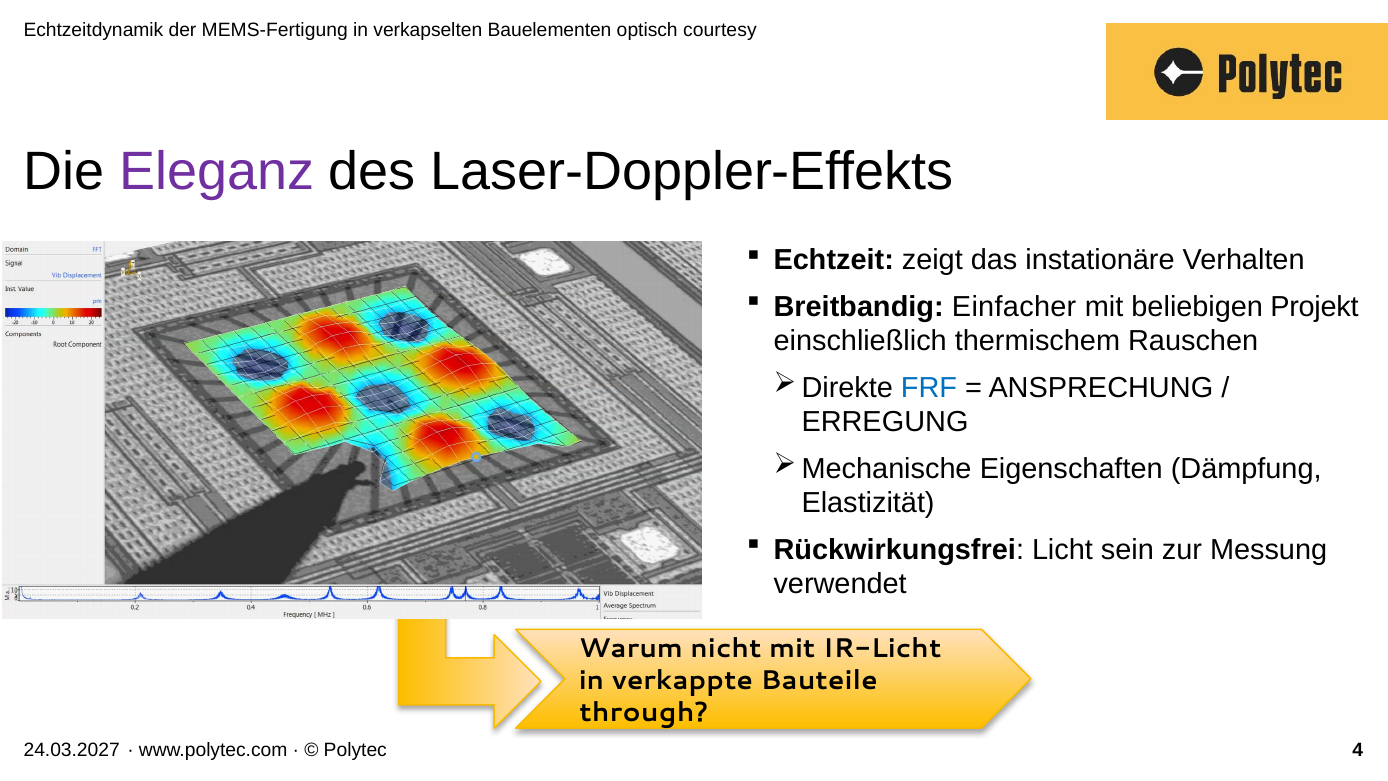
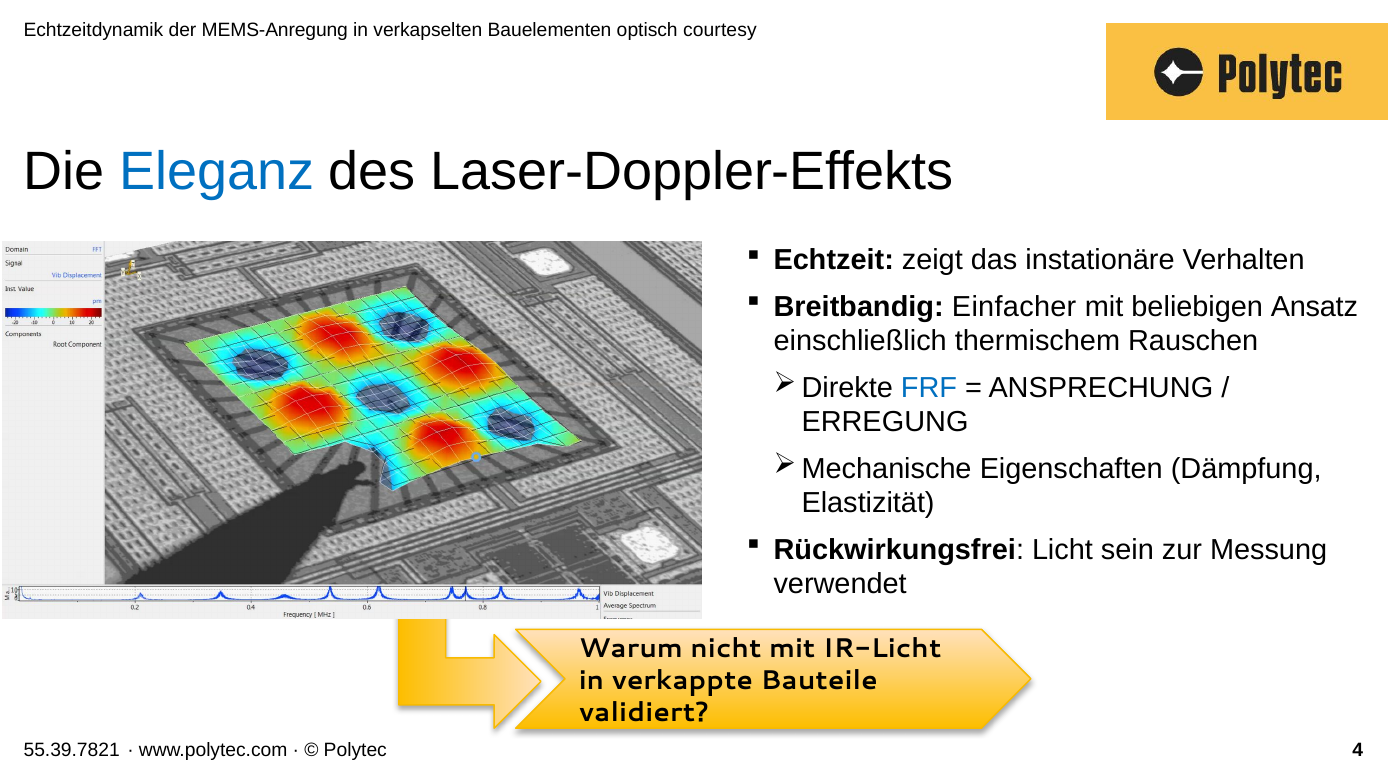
MEMS-Fertigung: MEMS-Fertigung -> MEMS-Anregung
Eleganz colour: purple -> blue
Projekt: Projekt -> Ansatz
through: through -> validiert
24.03.2027: 24.03.2027 -> 55.39.7821
